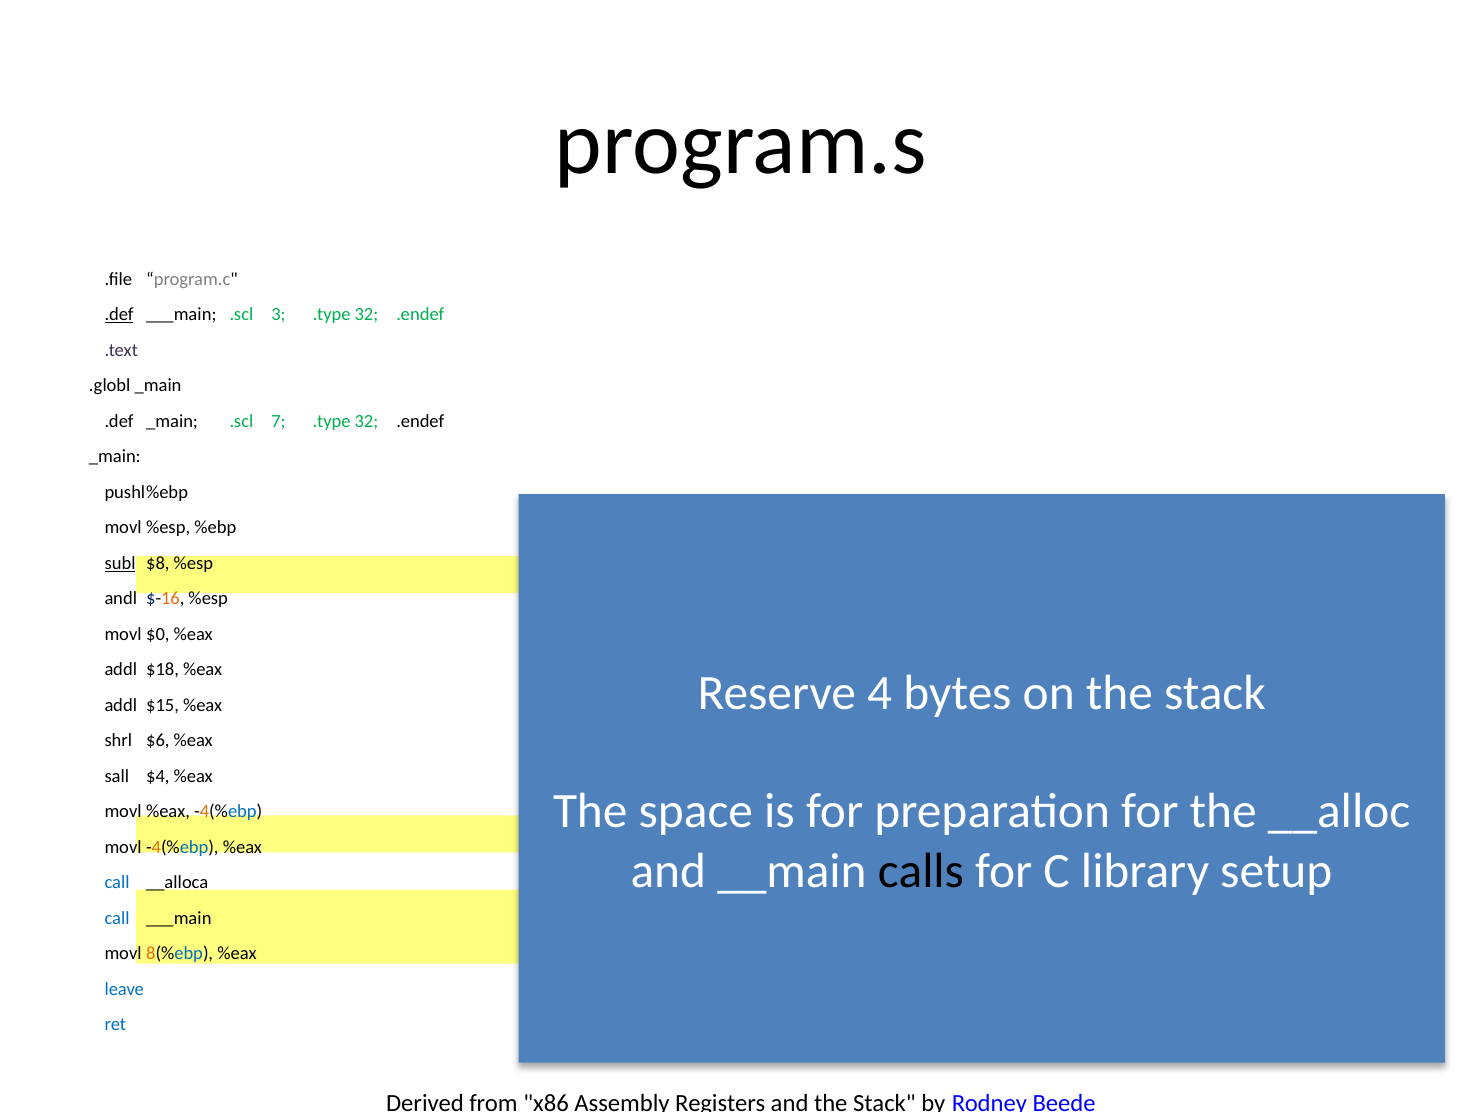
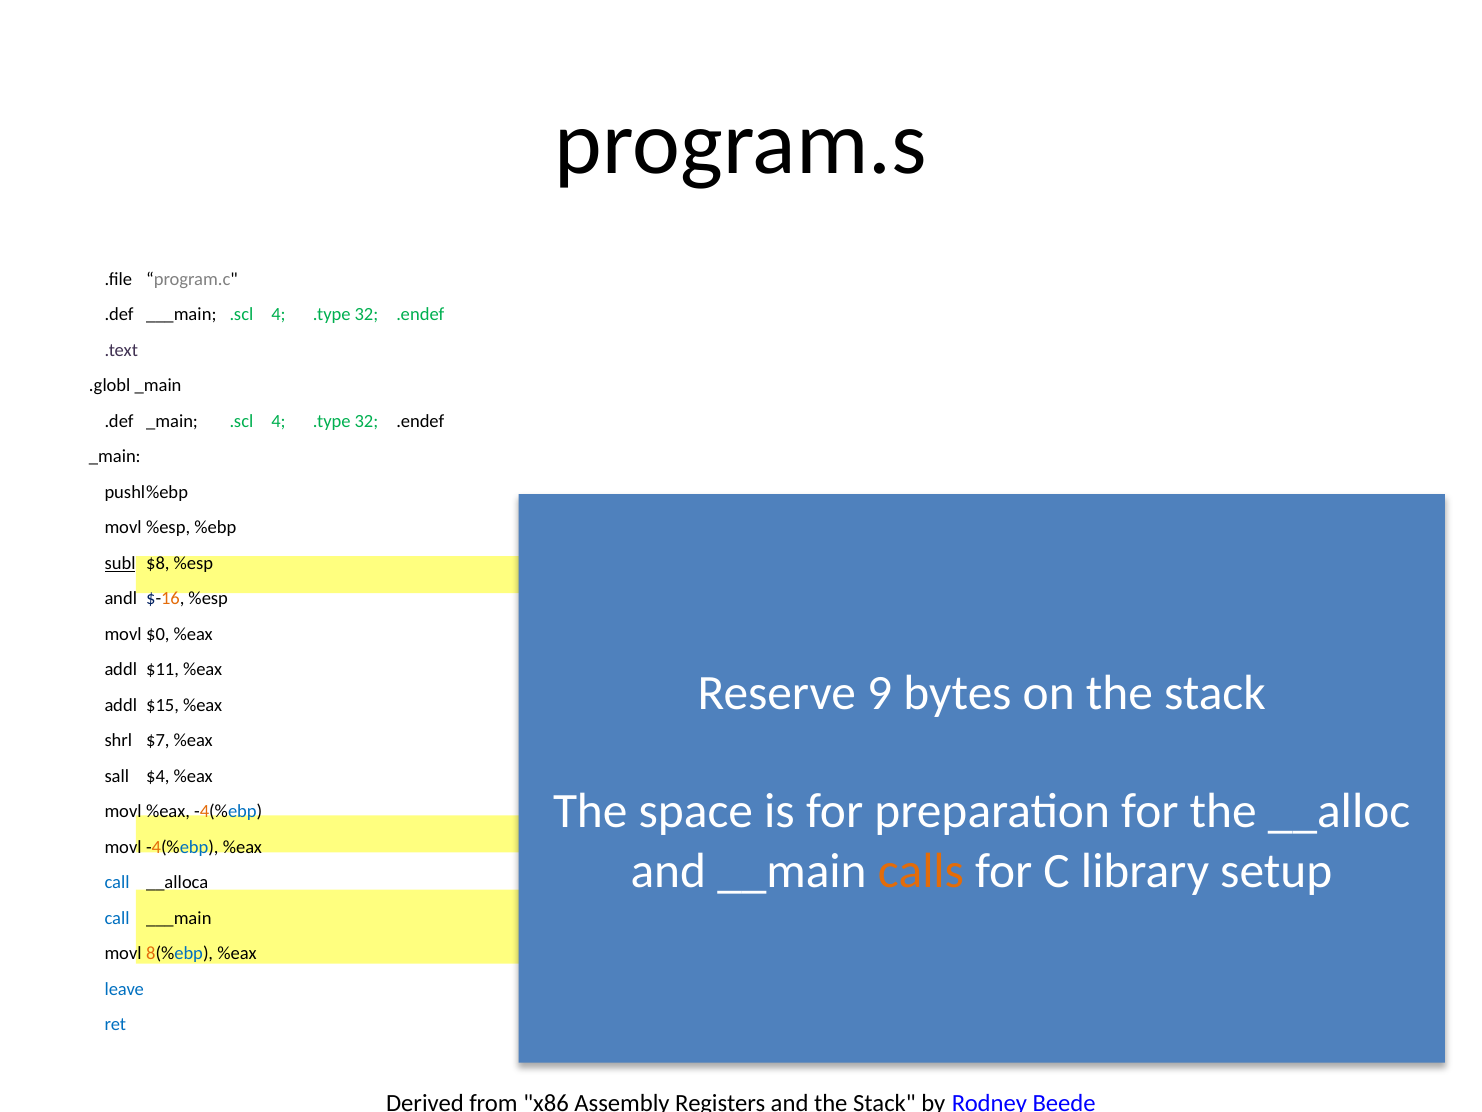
.def at (119, 315) underline: present -> none
___main .scl 3: 3 -> 4
_main .scl 7: 7 -> 4
$18: $18 -> $11
4: 4 -> 9
$6: $6 -> $7
calls colour: black -> orange
